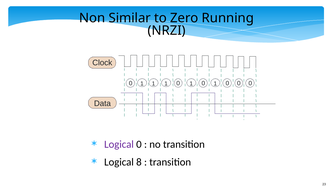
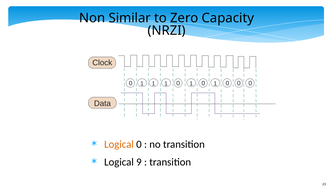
Running: Running -> Capacity
Logical at (119, 144) colour: purple -> orange
8: 8 -> 9
